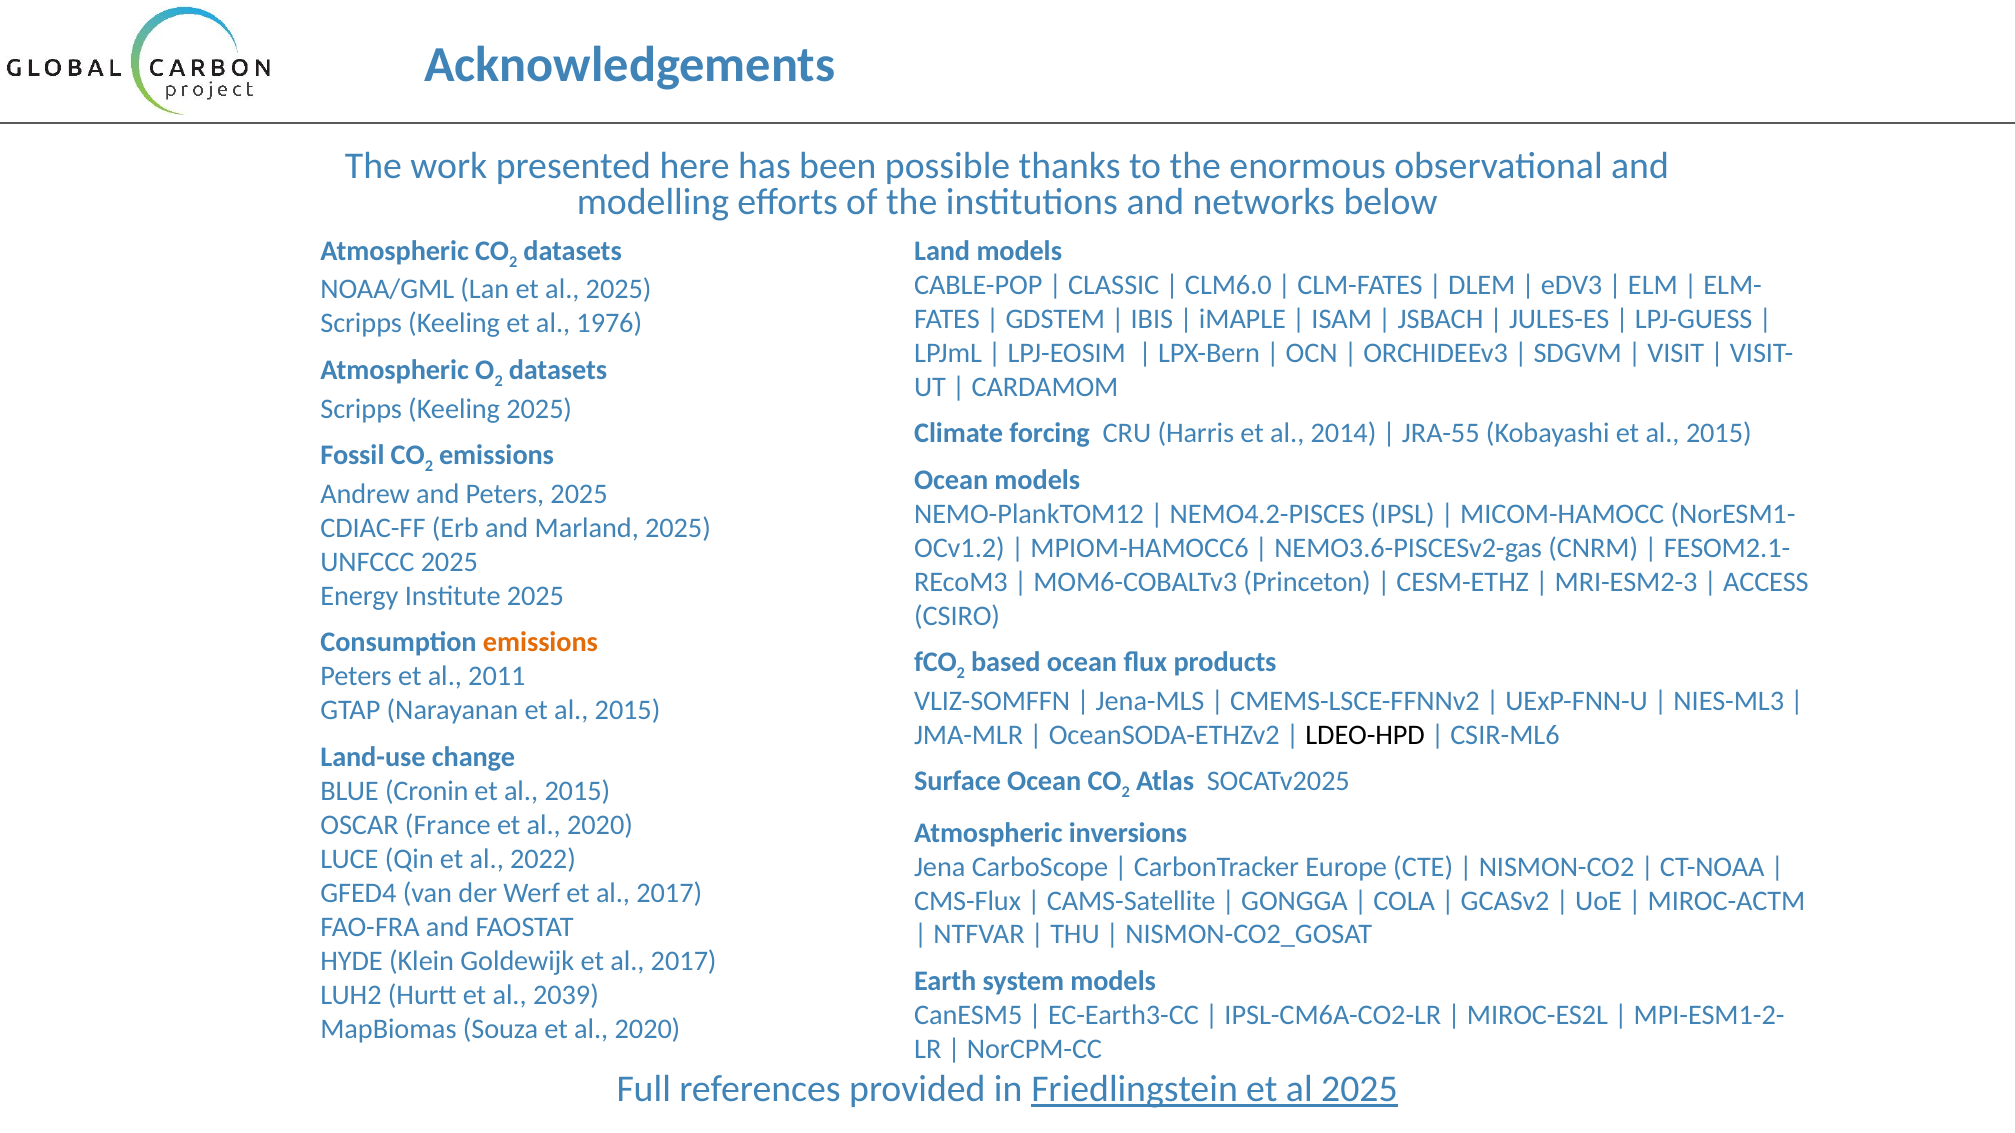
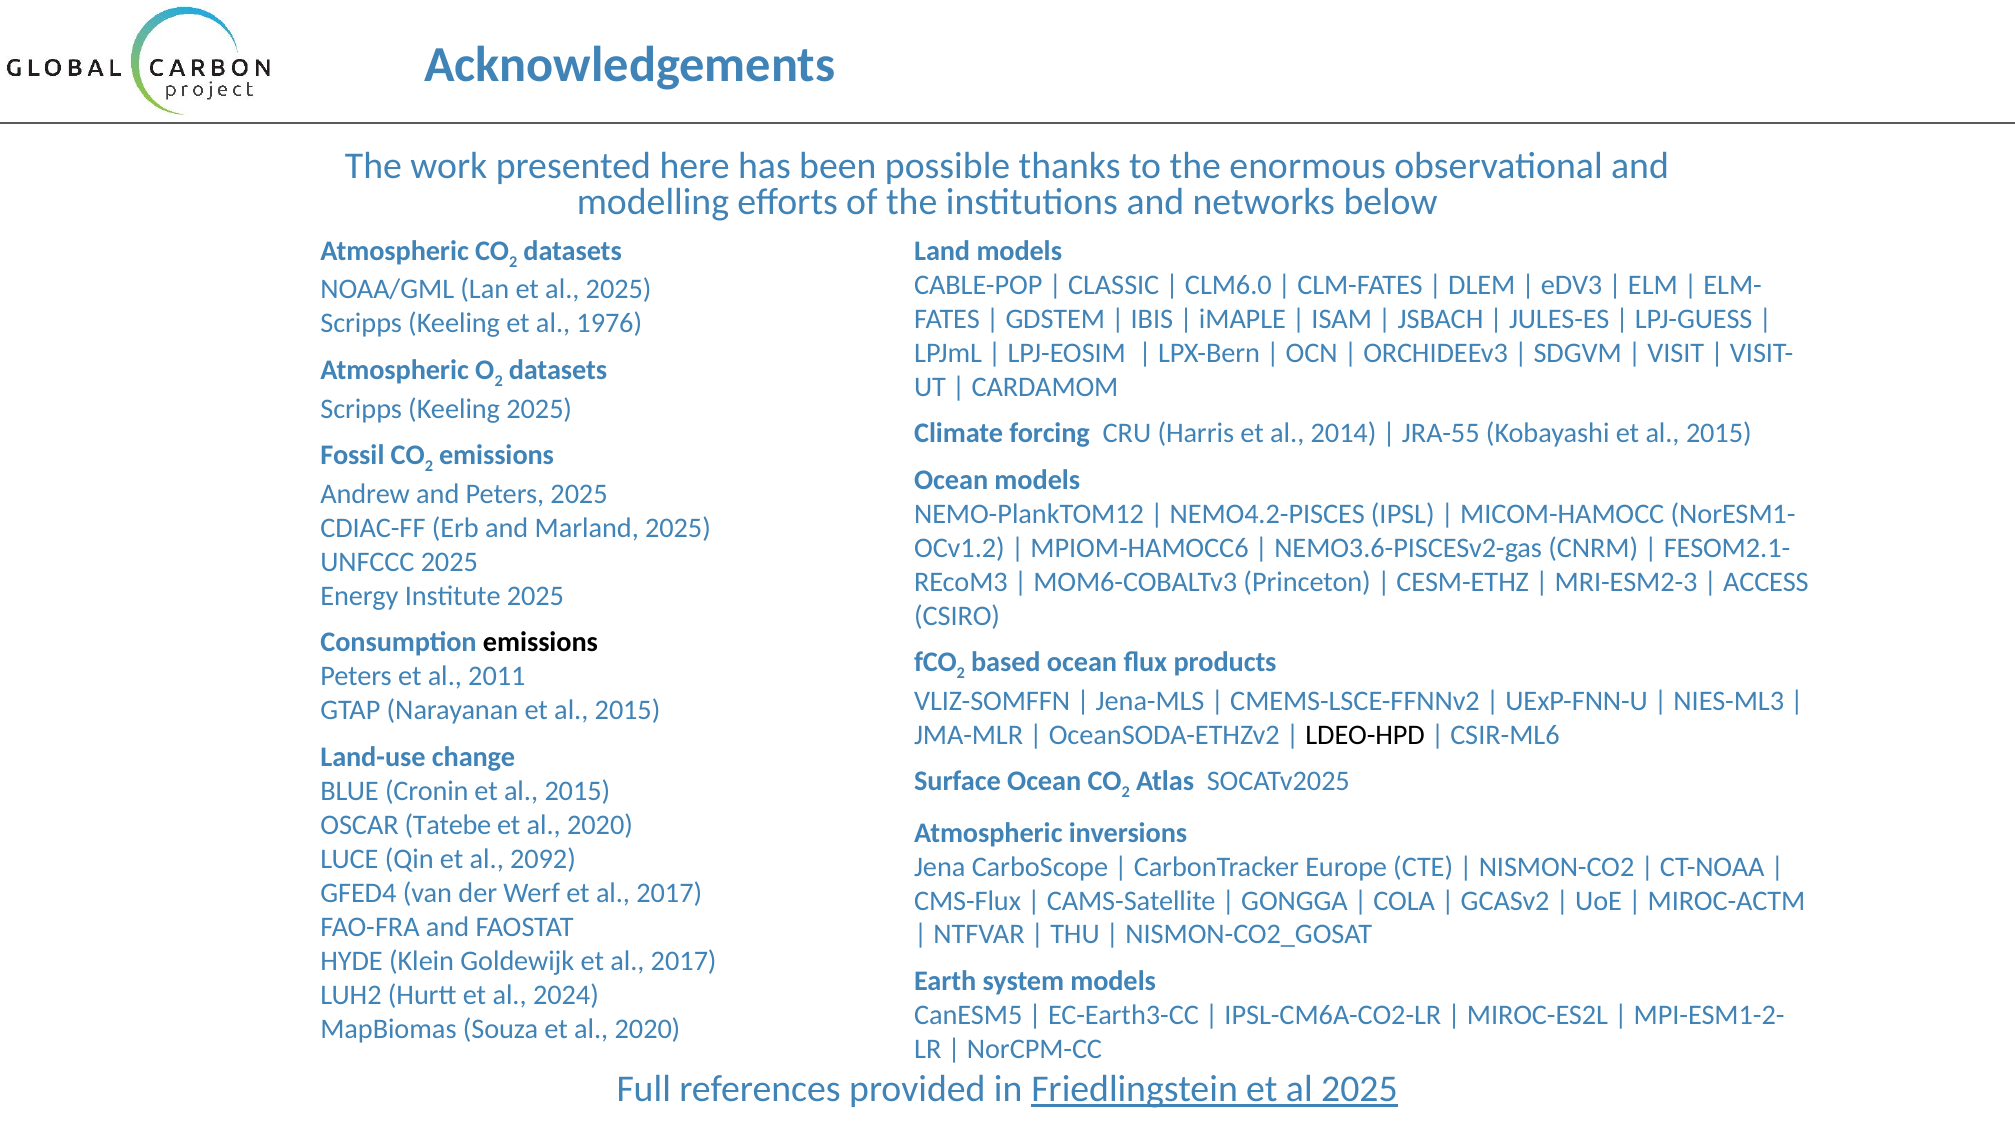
emissions at (540, 643) colour: orange -> black
France: France -> Tatebe
2022: 2022 -> 2092
2039: 2039 -> 2024
